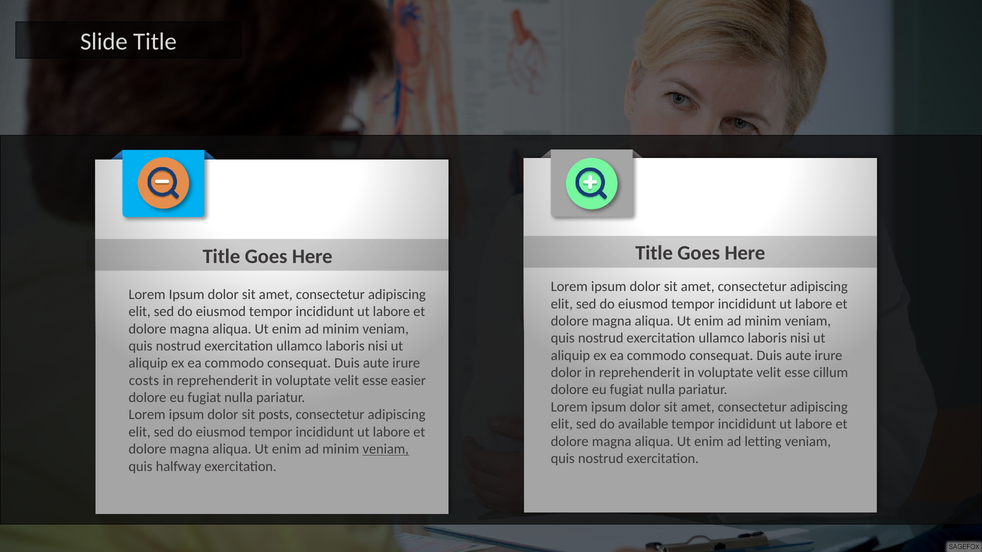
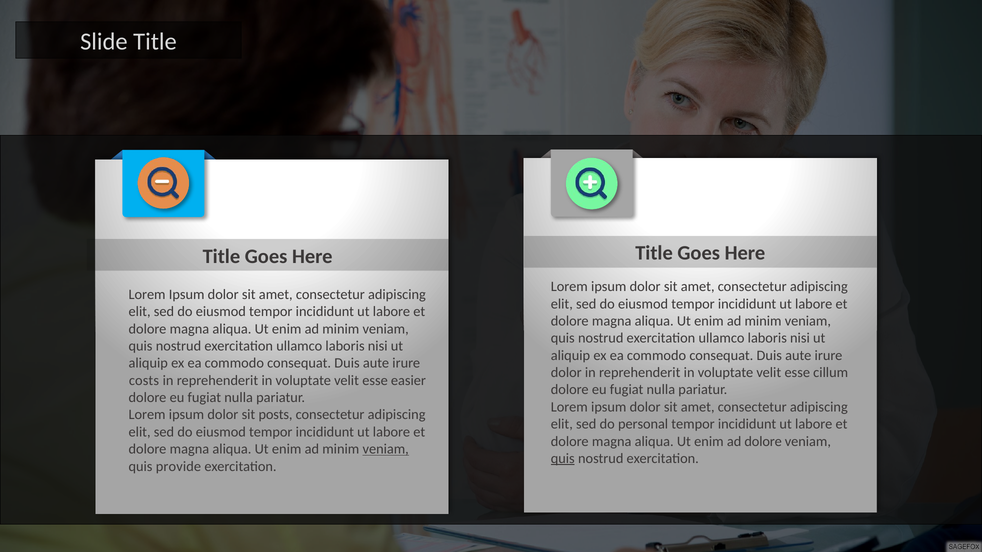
available: available -> personal
ad letting: letting -> dolore
quis at (563, 459) underline: none -> present
halfway: halfway -> provide
